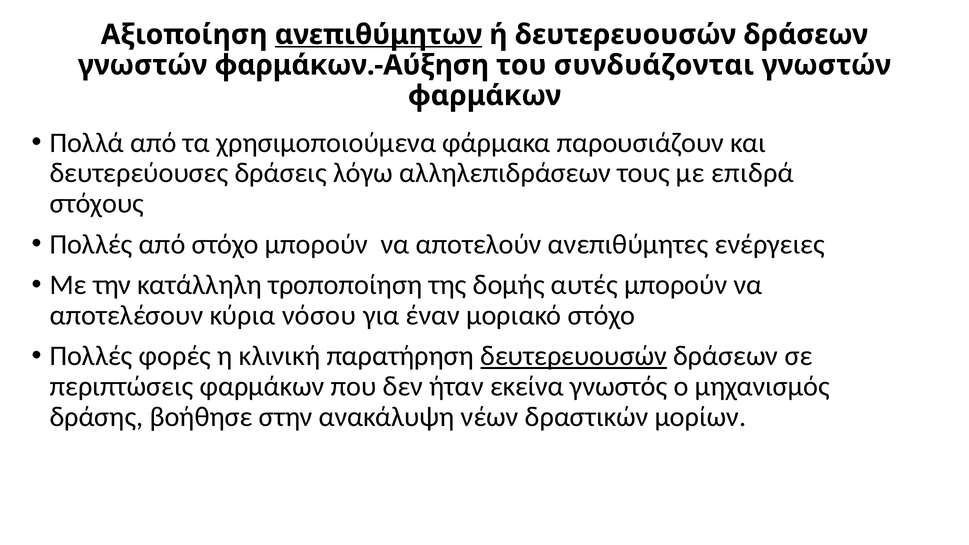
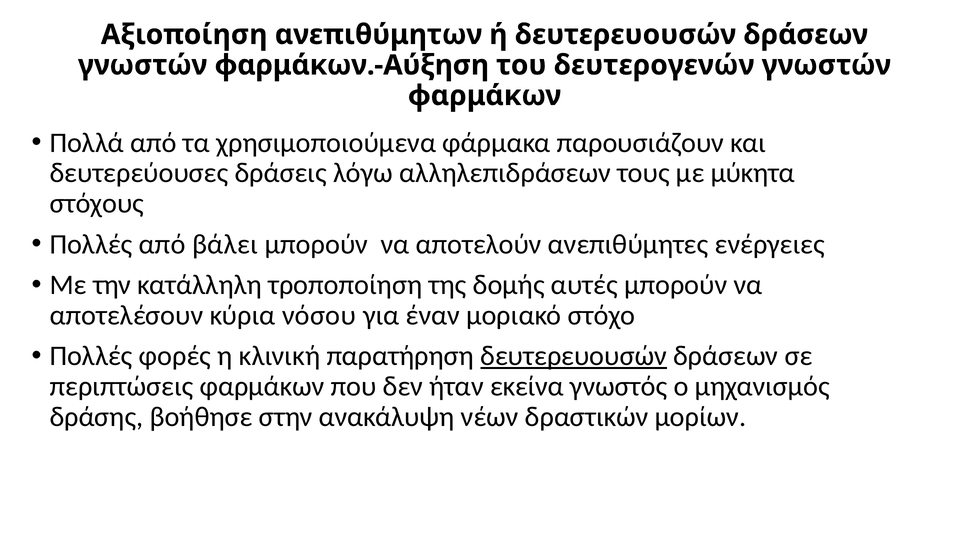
ανεπιθύμητων underline: present -> none
συνδυάζονται: συνδυάζονται -> δευτερογενών
επιδρά: επιδρά -> μύκητα
από στόχο: στόχο -> βάλει
